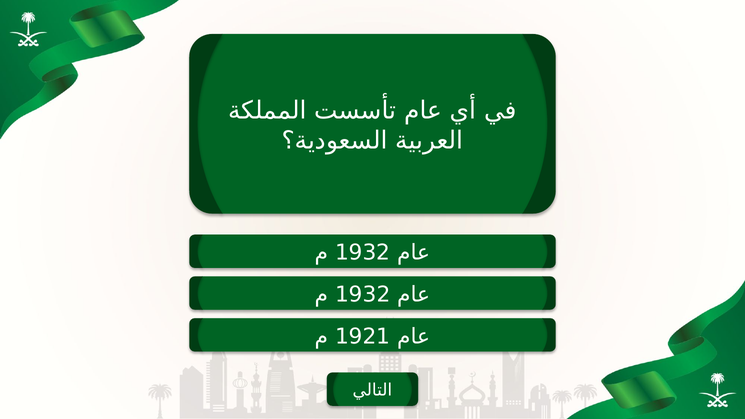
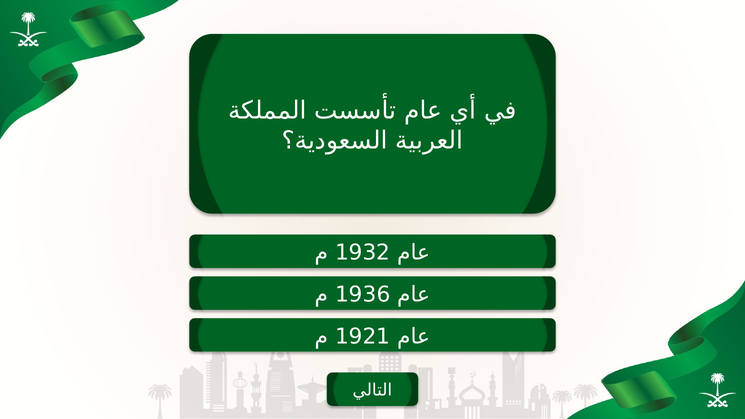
1932 at (363, 295): 1932 -> 1936
